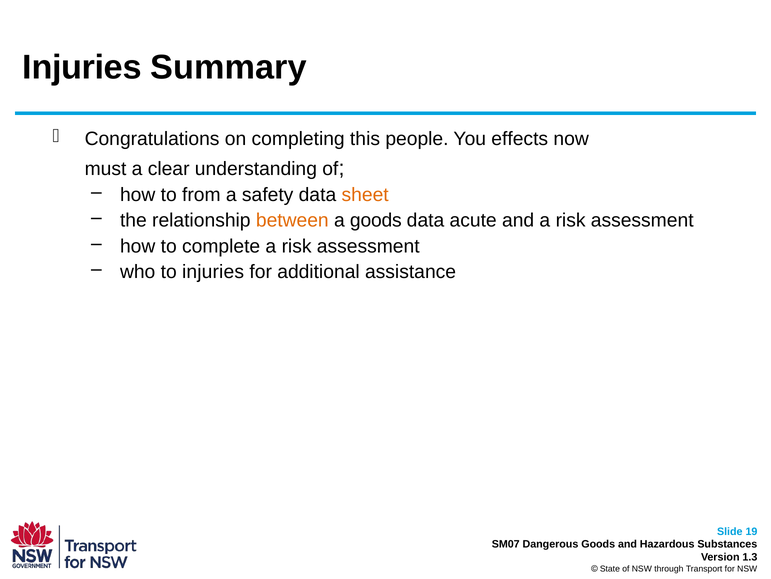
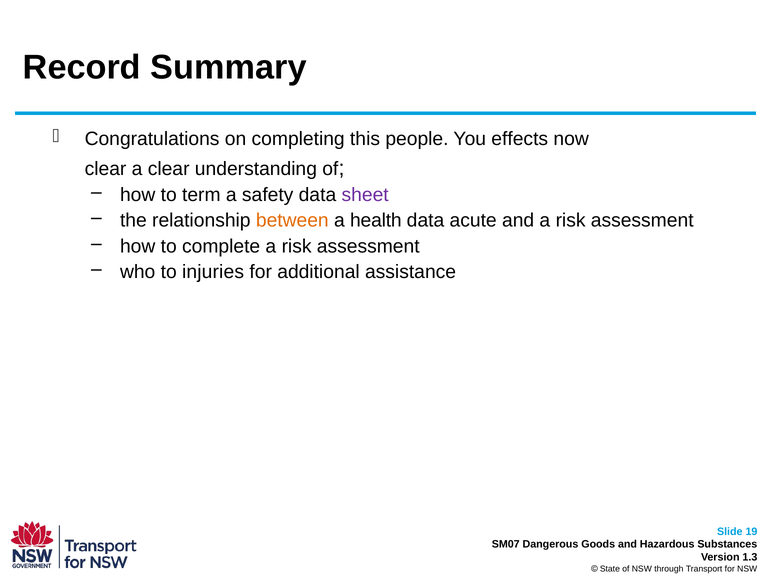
Injuries at (82, 67): Injuries -> Record
must at (106, 168): must -> clear
from: from -> term
sheet colour: orange -> purple
a goods: goods -> health
